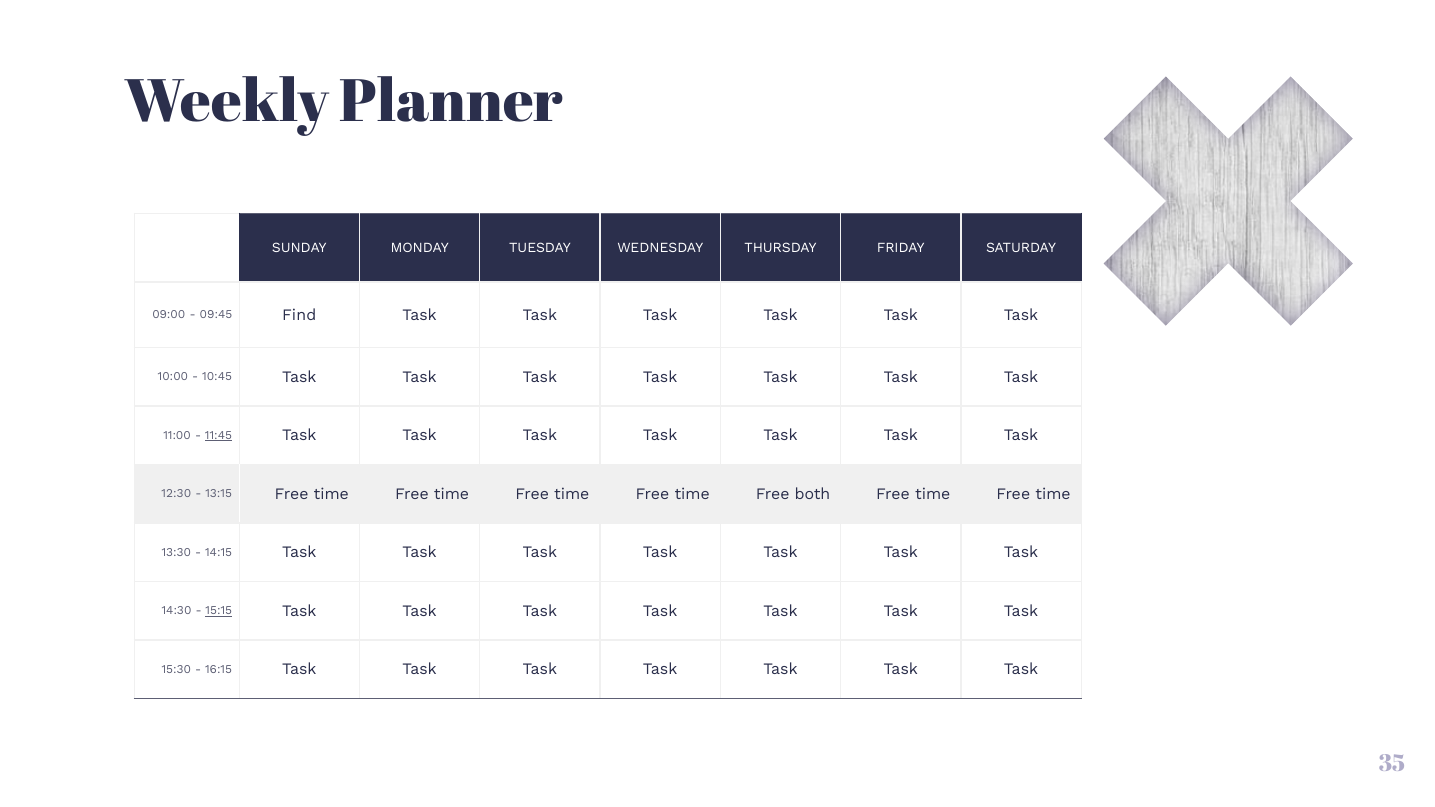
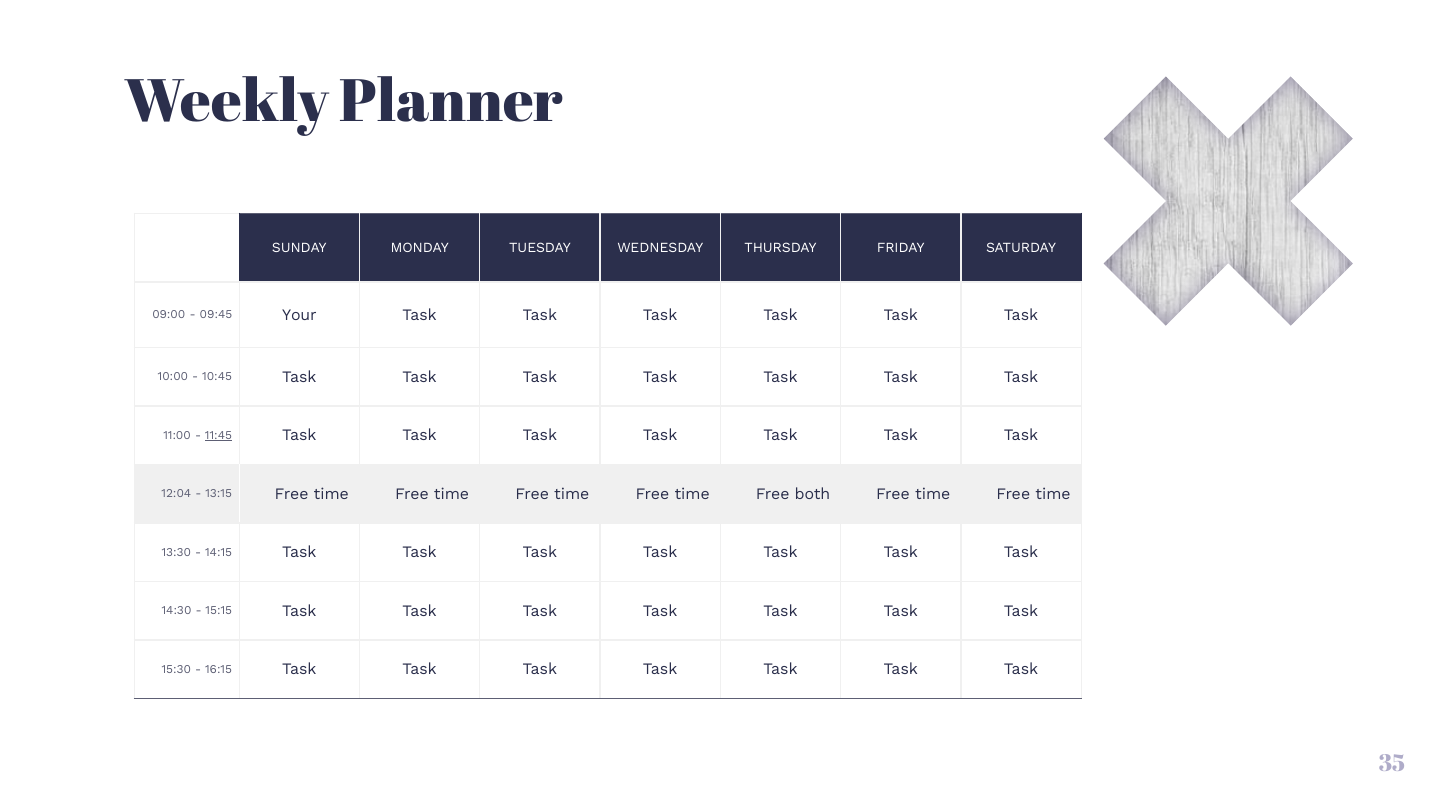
Find: Find -> Your
12:30: 12:30 -> 12:04
15:15 underline: present -> none
